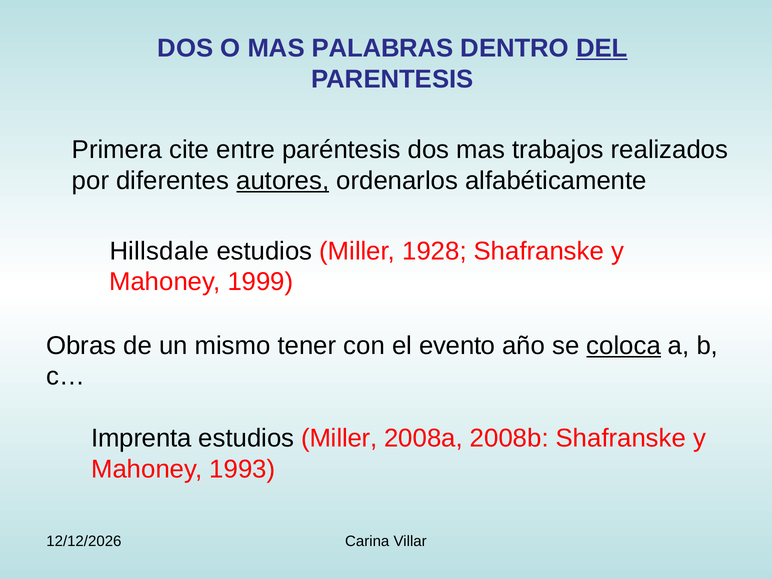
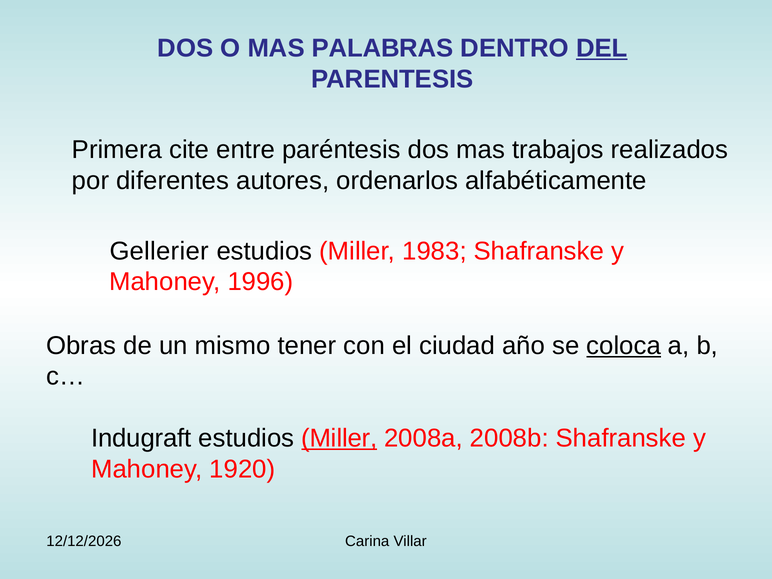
autores underline: present -> none
Hillsdale: Hillsdale -> Gellerier
1928: 1928 -> 1983
1999: 1999 -> 1996
evento: evento -> ciudad
Imprenta: Imprenta -> Indugraft
Miller at (339, 438) underline: none -> present
1993: 1993 -> 1920
